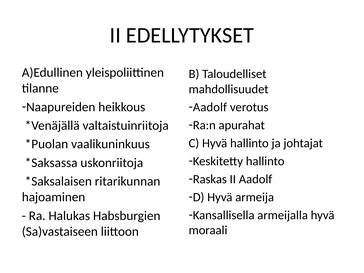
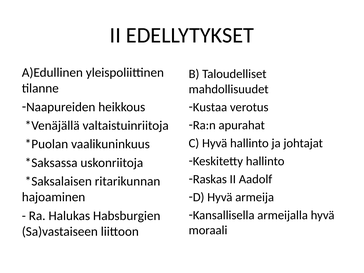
Aadolf at (210, 107): Aadolf -> Kustaa
